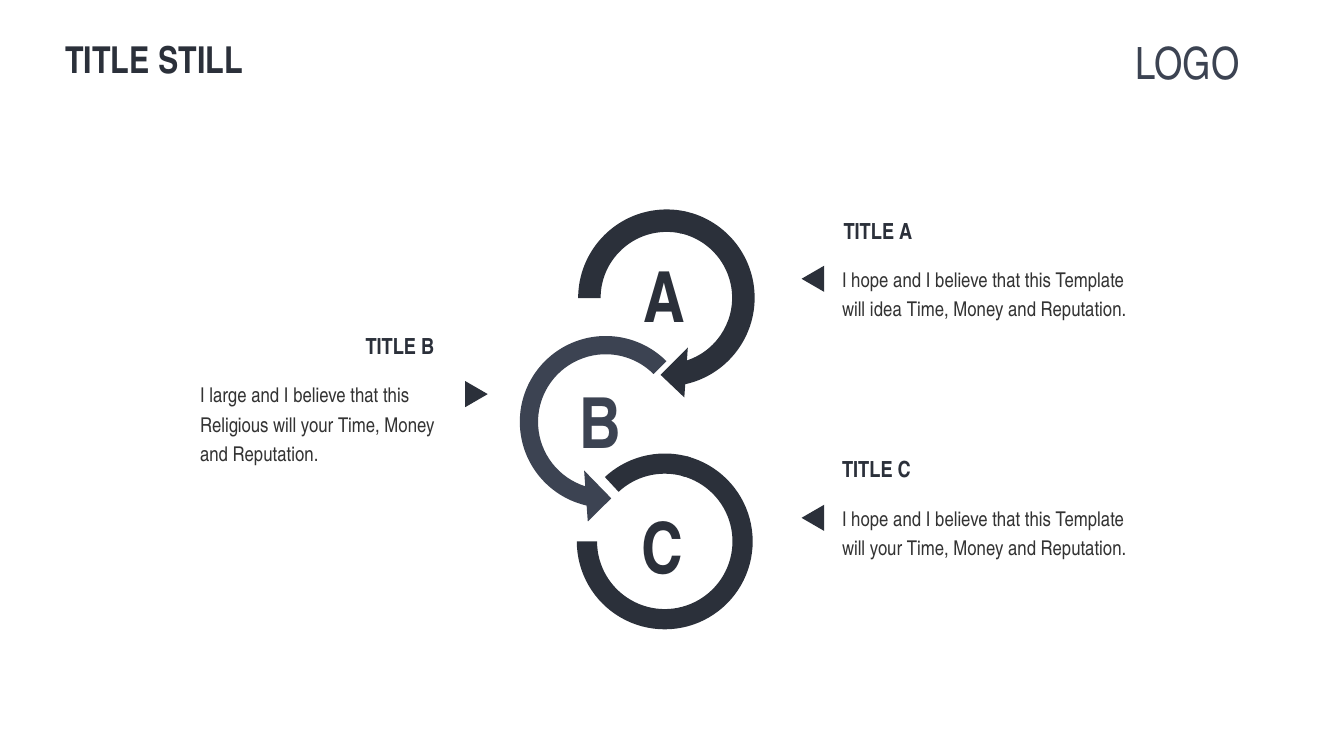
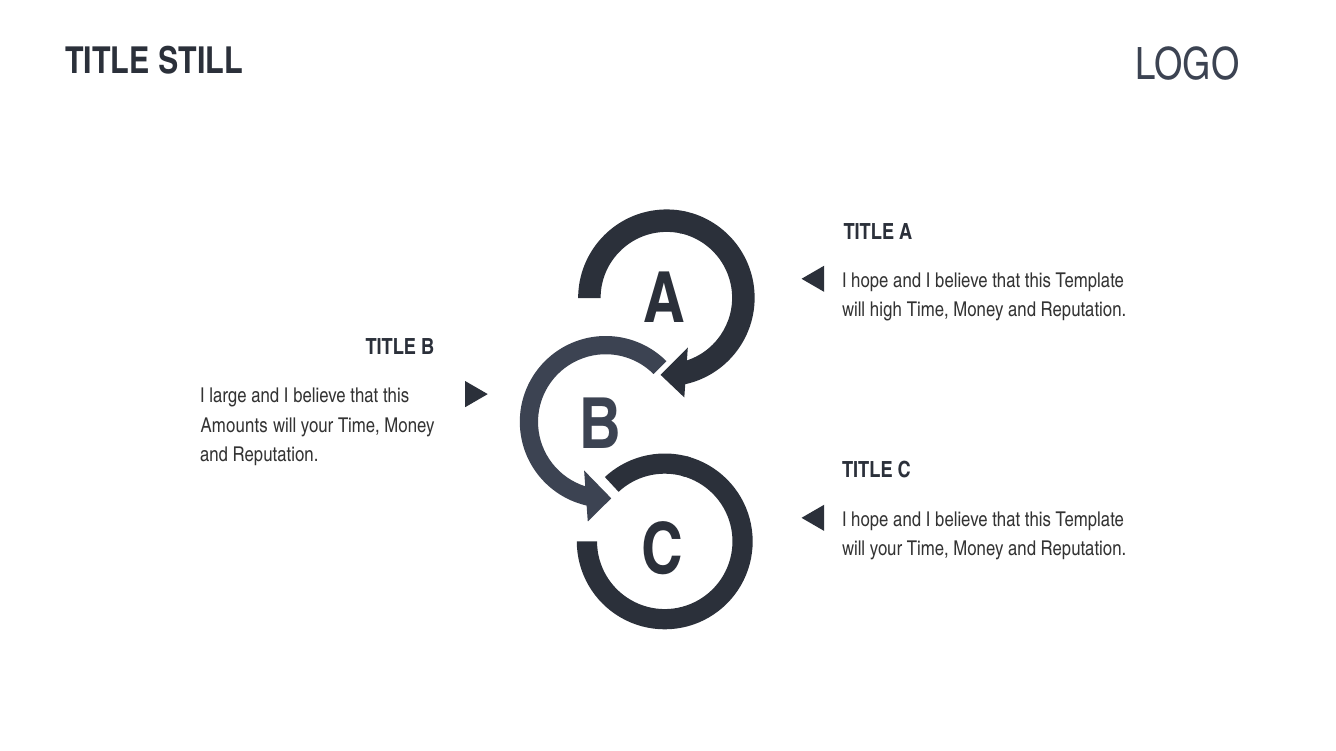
idea: idea -> high
Religious: Religious -> Amounts
